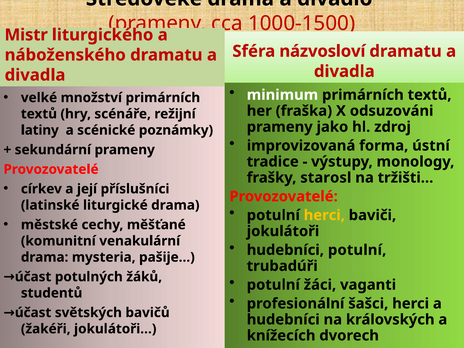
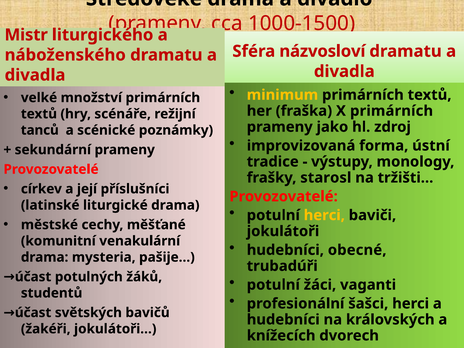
minimum colour: white -> yellow
X odsuzováni: odsuzováni -> primárních
latiny: latiny -> tanců
hudebníci potulní: potulní -> obecné
